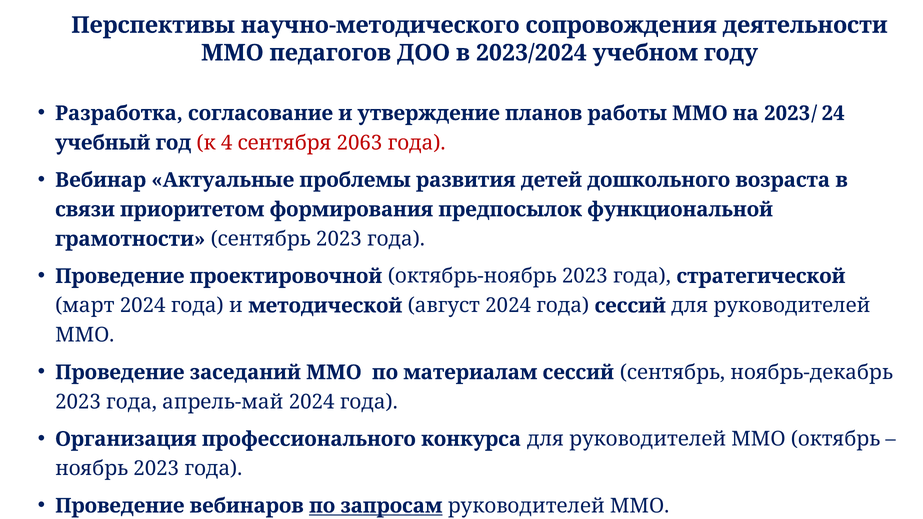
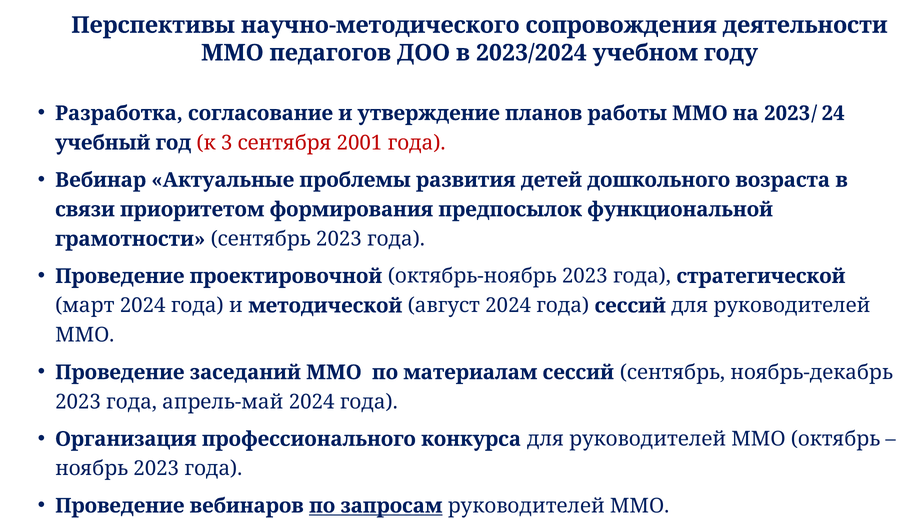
4: 4 -> 3
2063: 2063 -> 2001
